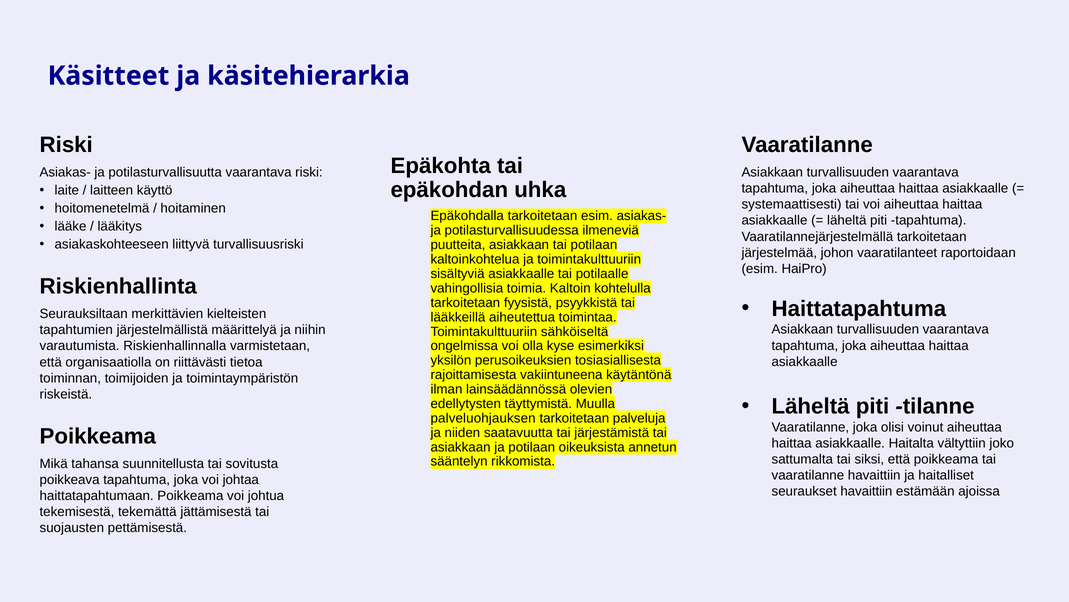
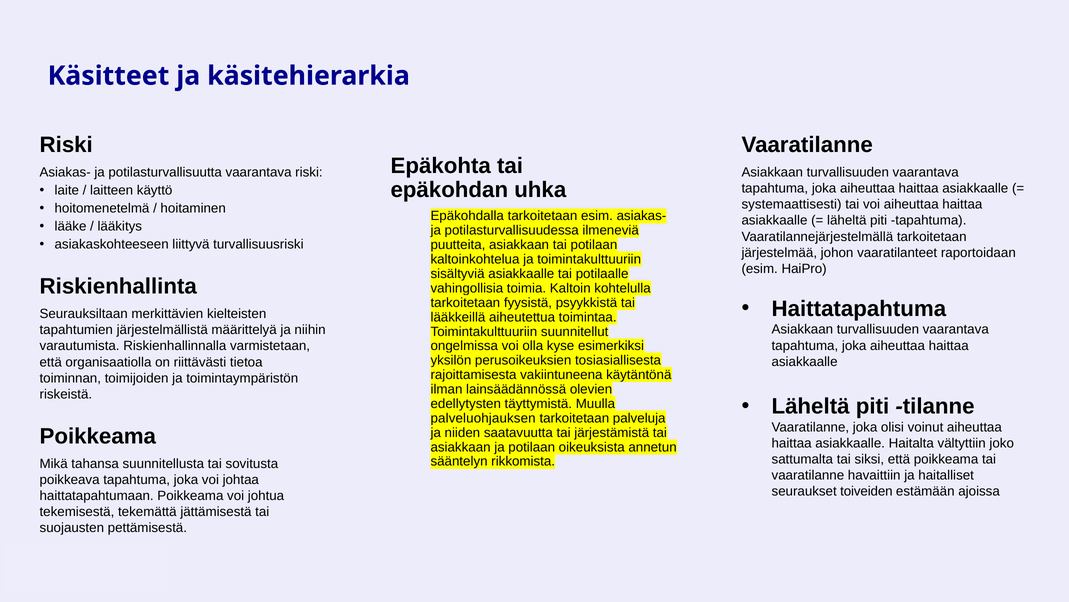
sähköiseltä: sähköiseltä -> suunnitellut
seuraukset havaittiin: havaittiin -> toiveiden
